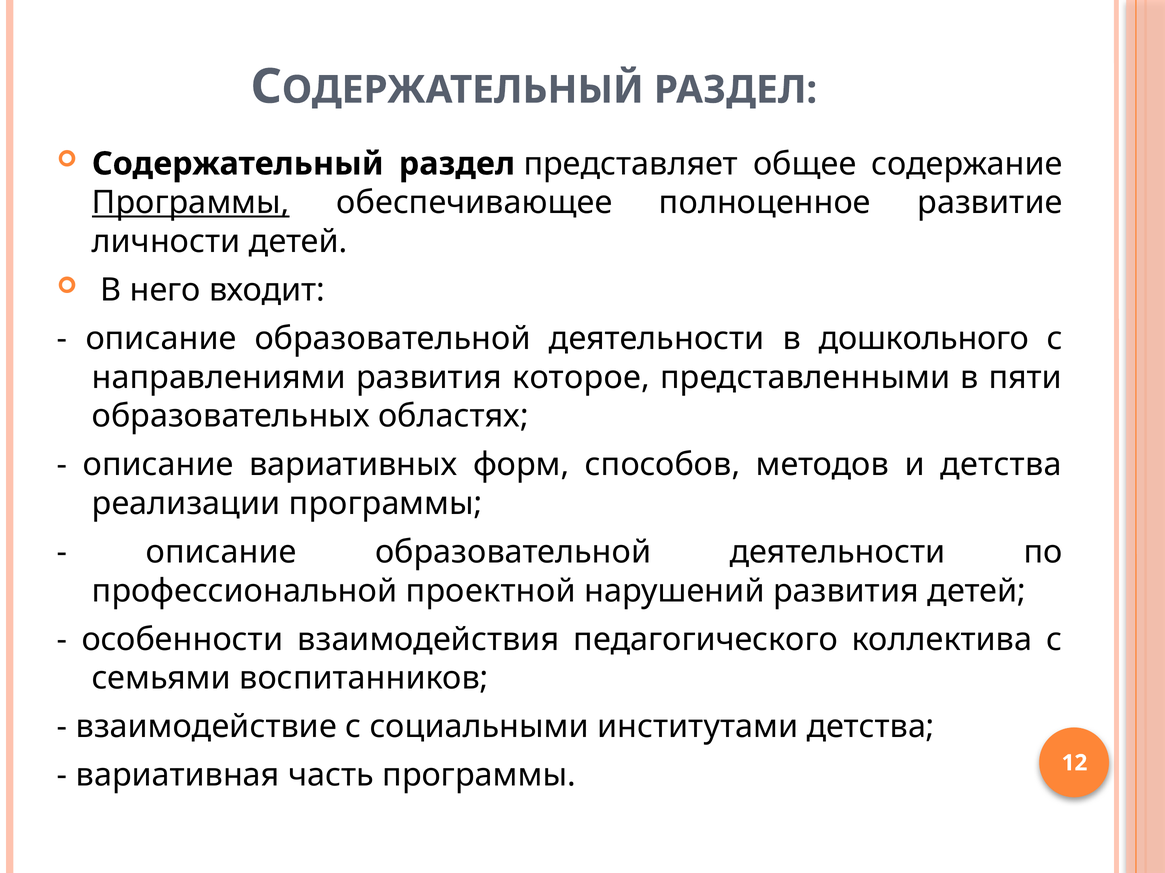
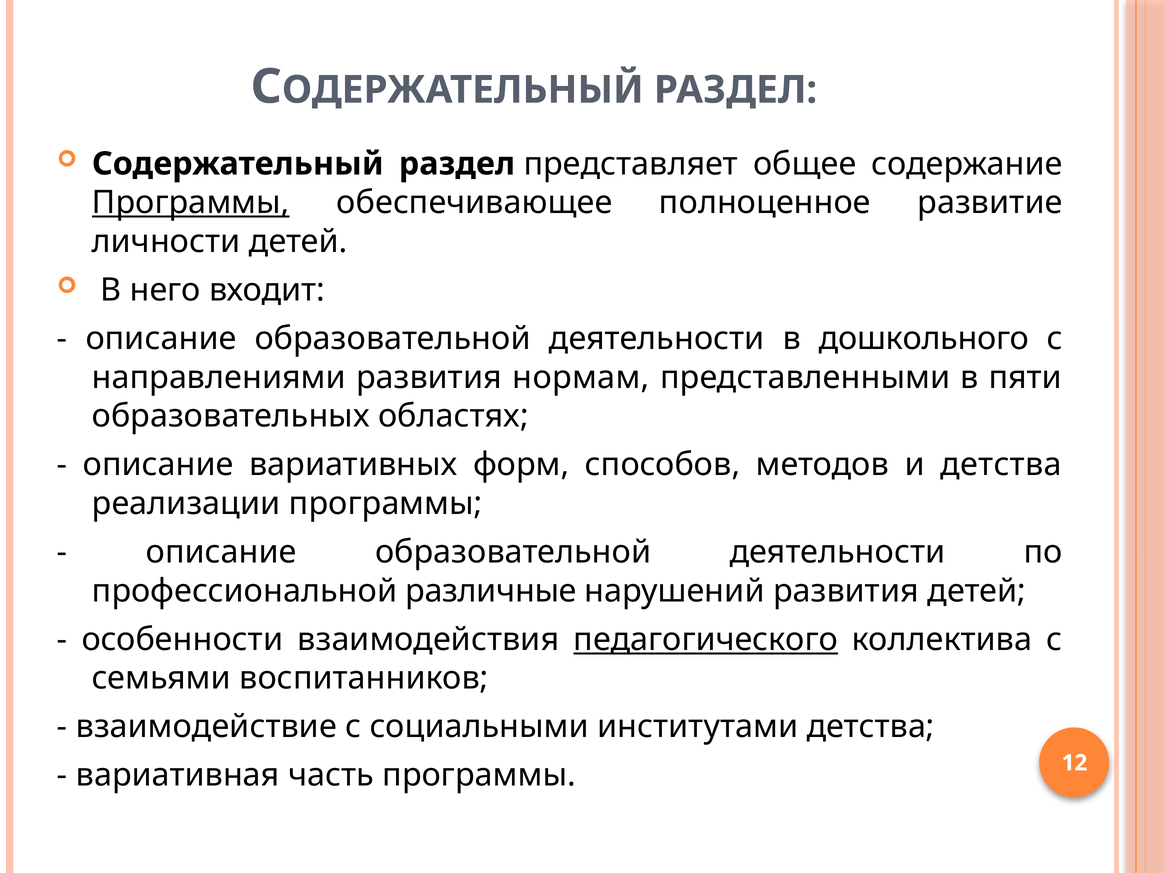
которое: которое -> нормам
проектной: проектной -> различные
педагогического underline: none -> present
